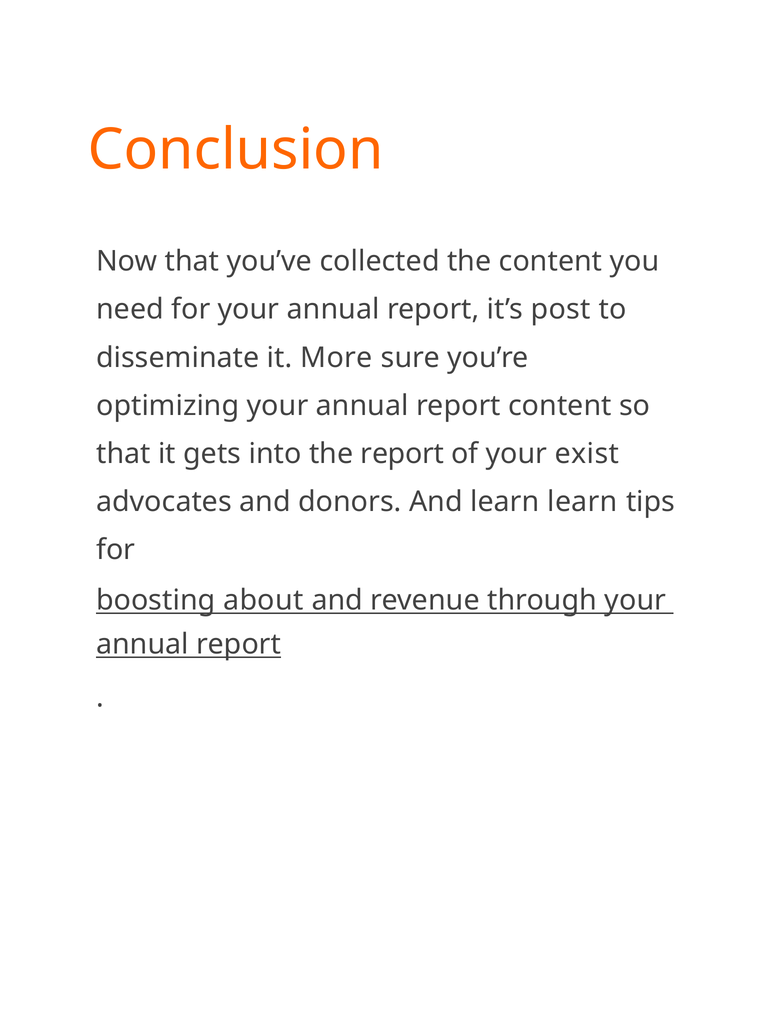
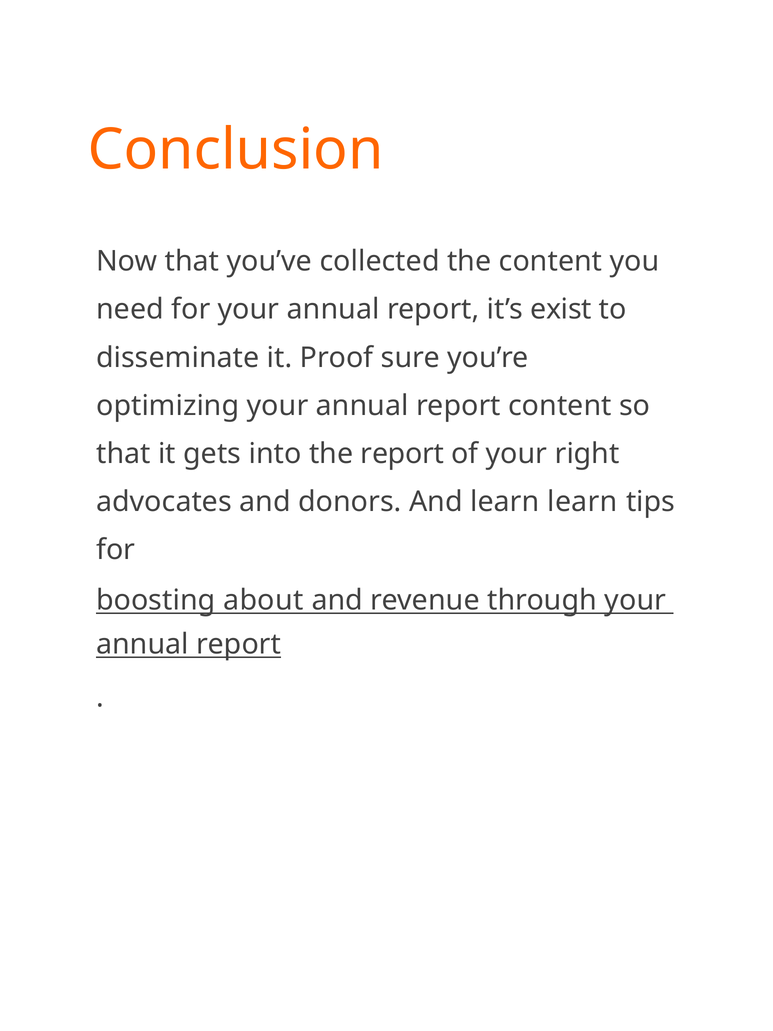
post: post -> exist
More: More -> Proof
exist: exist -> right
